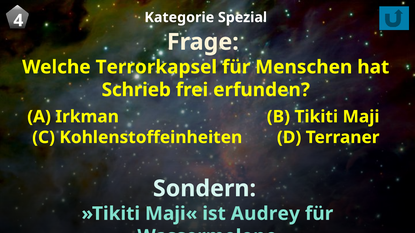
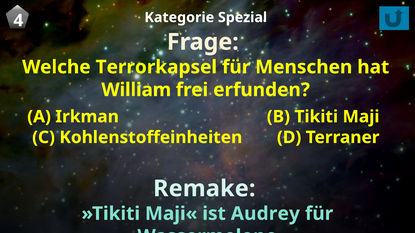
Schrieb: Schrieb -> William
Sondern: Sondern -> Remake
